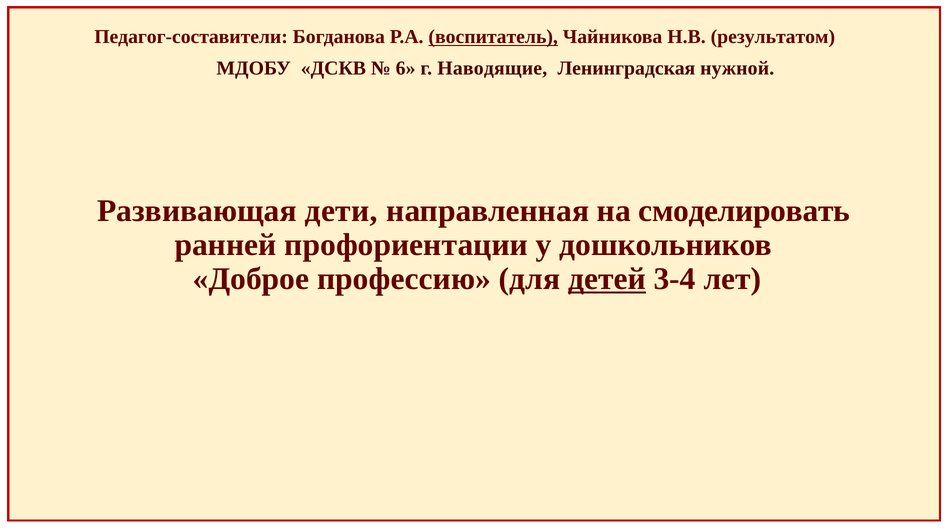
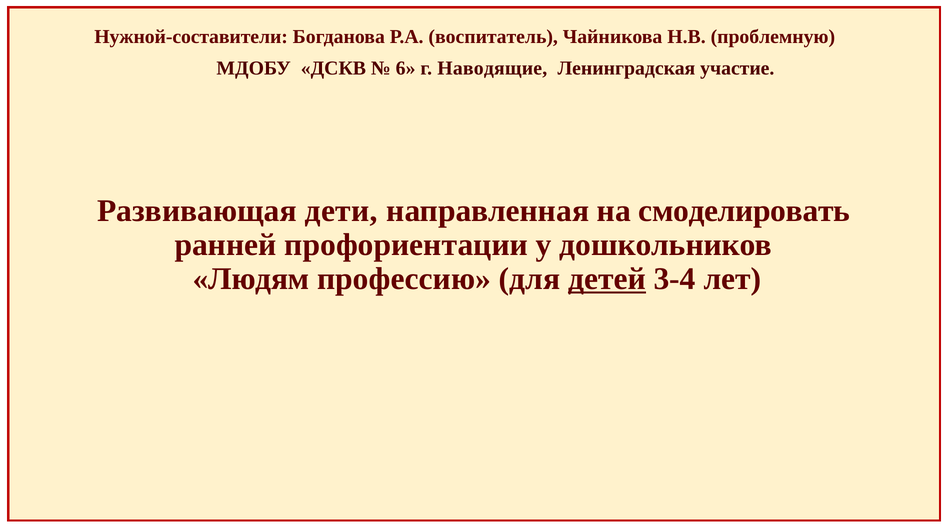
Педагог-составители: Педагог-составители -> Нужной-составители
воспитатель underline: present -> none
результатом: результатом -> проблемную
нужной: нужной -> участие
Доброе: Доброе -> Людям
